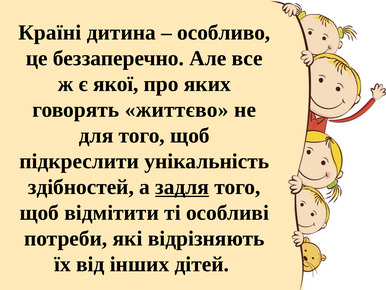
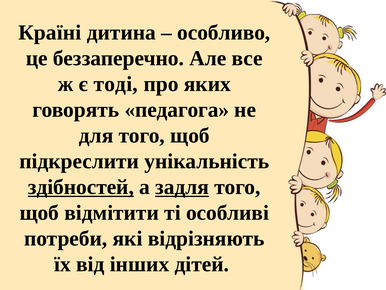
якої: якої -> тоді
життєво: життєво -> педагога
здібностей underline: none -> present
